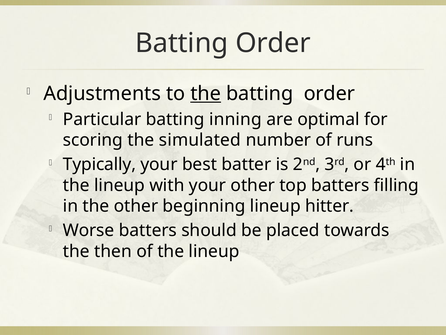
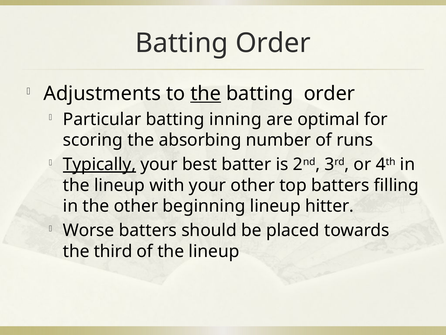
simulated: simulated -> absorbing
Typically underline: none -> present
then: then -> third
